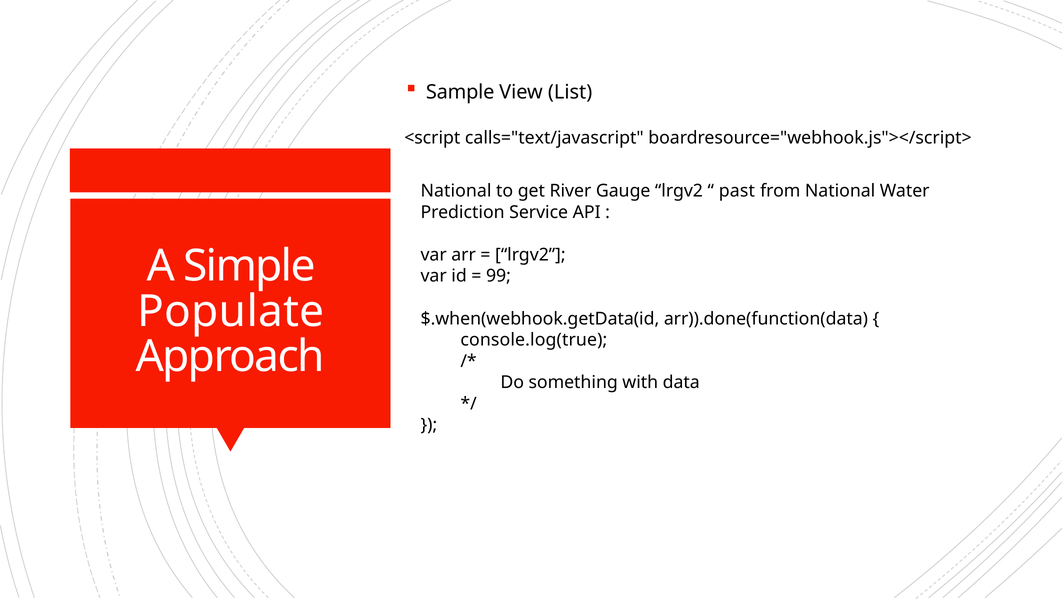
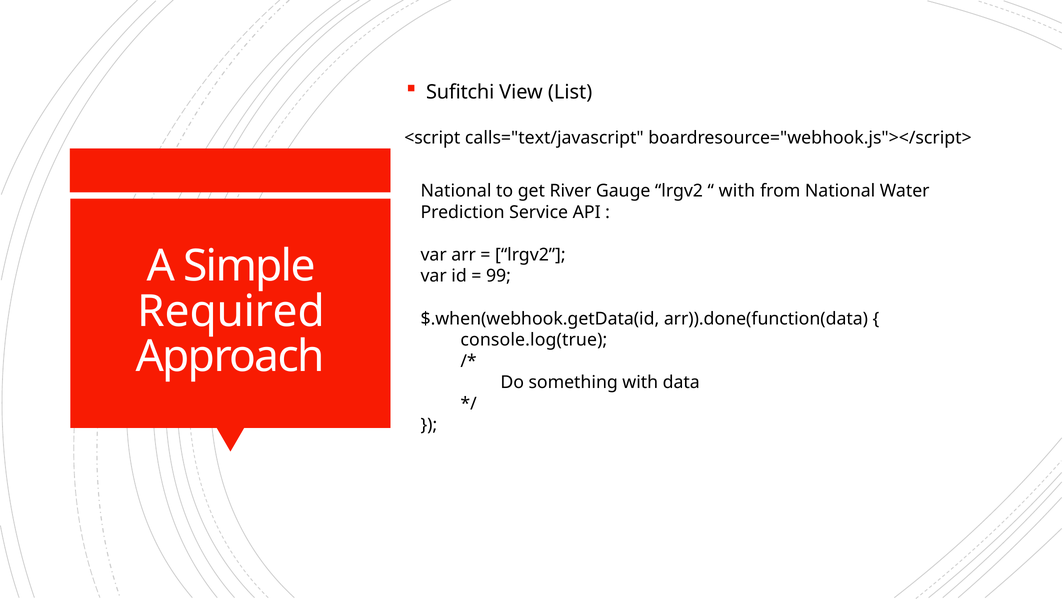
Sample: Sample -> Sufitchi
past at (737, 191): past -> with
Populate: Populate -> Required
